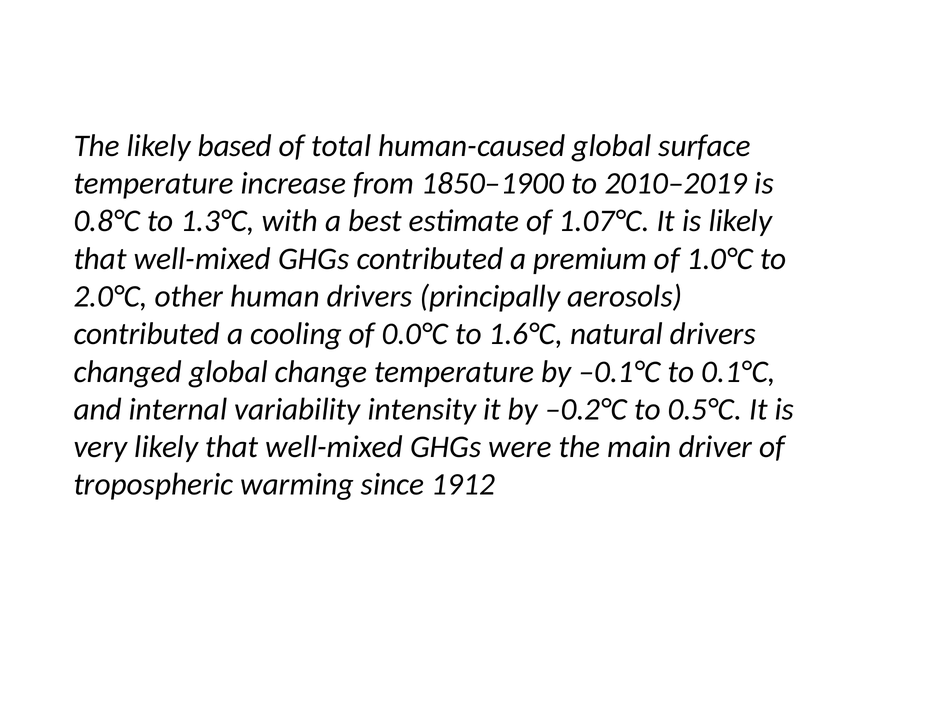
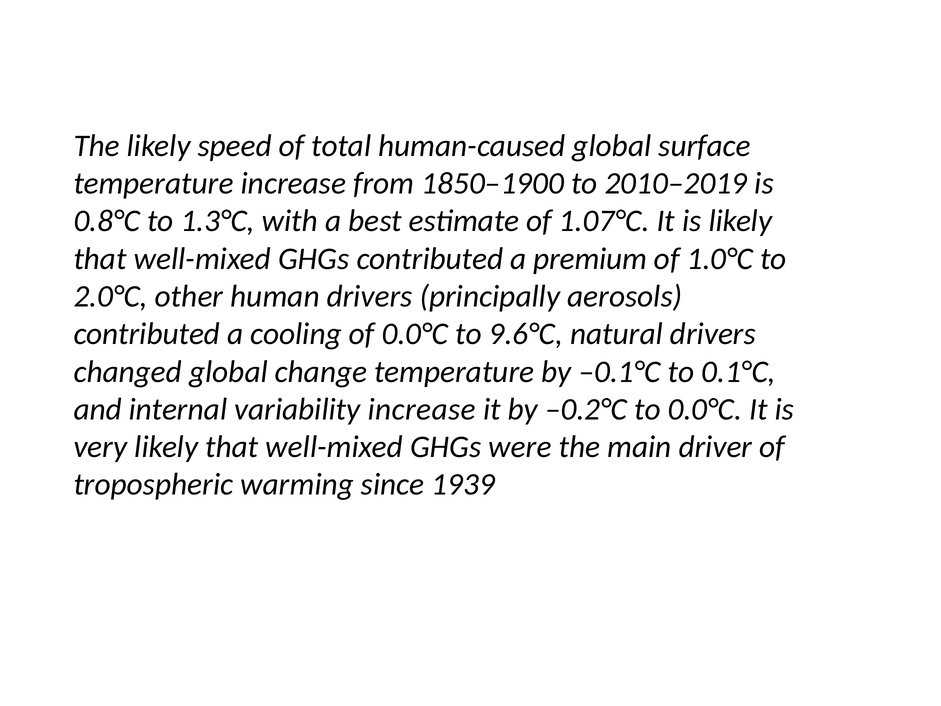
based: based -> speed
1.6°C: 1.6°C -> 9.6°C
variability intensity: intensity -> increase
to 0.5°C: 0.5°C -> 0.0°C
1912: 1912 -> 1939
